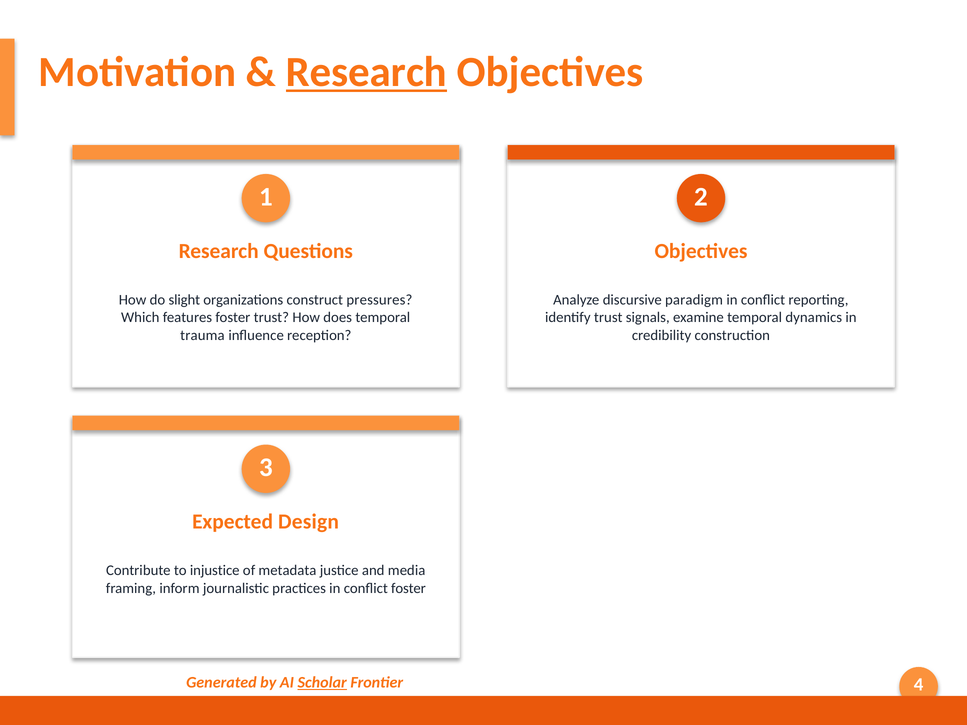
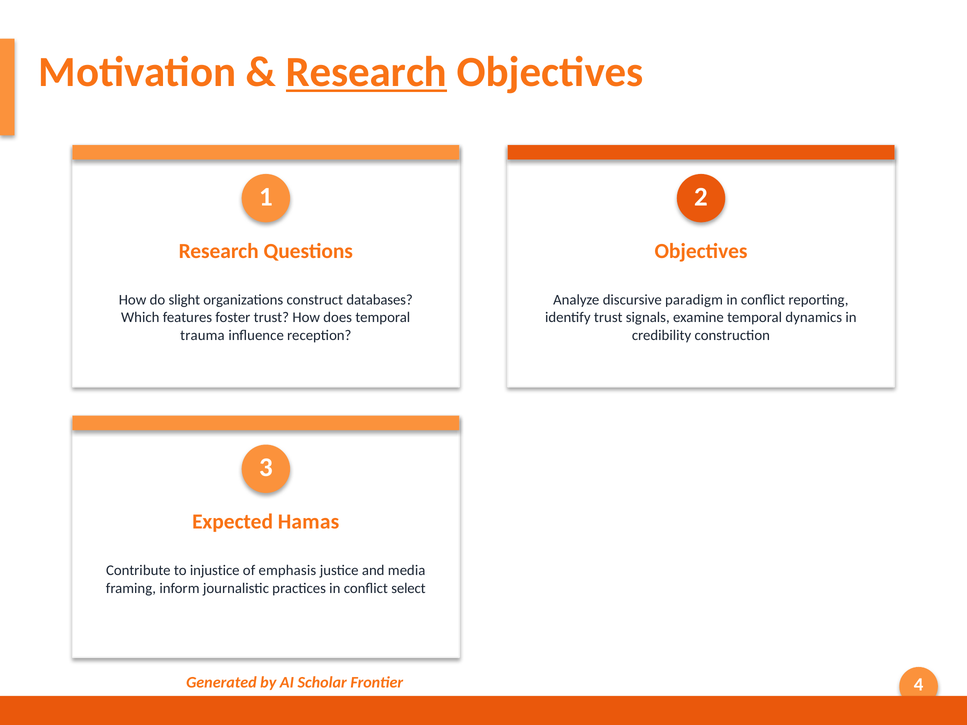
pressures: pressures -> databases
Design: Design -> Hamas
metadata: metadata -> emphasis
conflict foster: foster -> select
Scholar underline: present -> none
